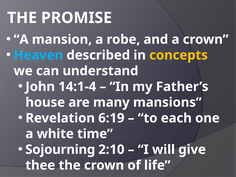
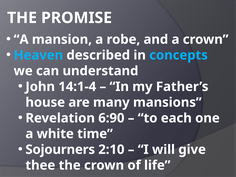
concepts colour: yellow -> light blue
6:19: 6:19 -> 6:90
Sojourning: Sojourning -> Sojourners
